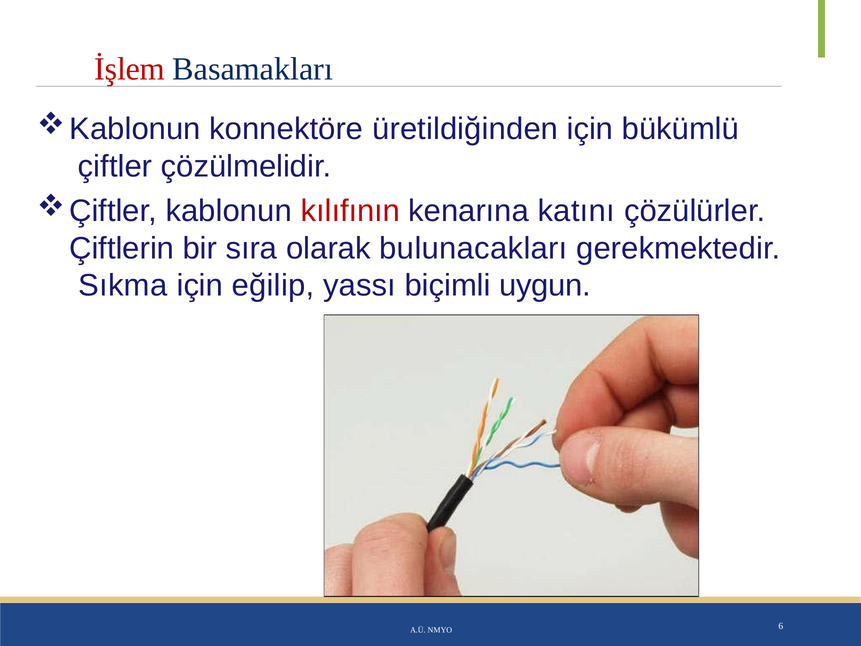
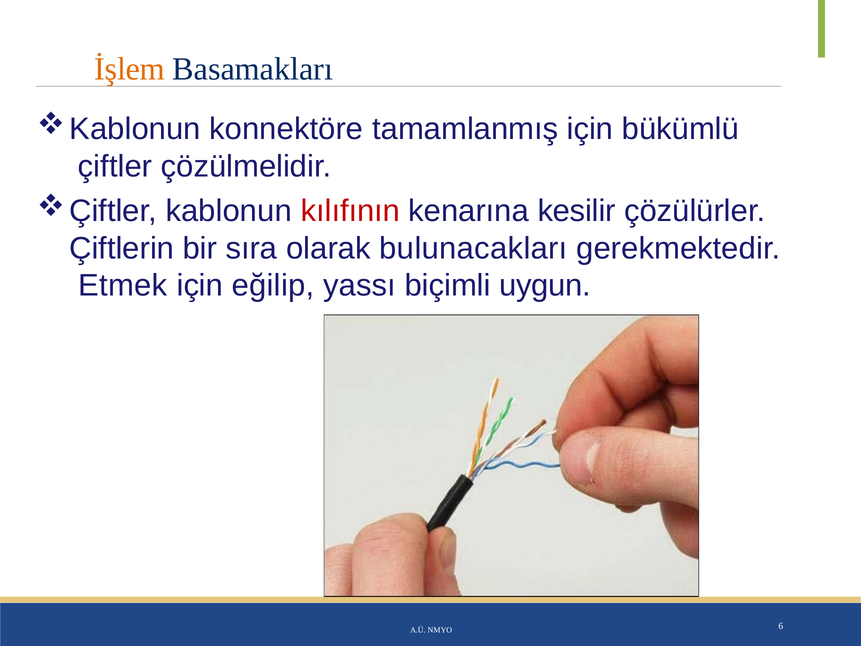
İşlem colour: red -> orange
üretildiğinden: üretildiğinden -> tamamlanmış
katını: katını -> kesilir
Sıkma: Sıkma -> Etmek
